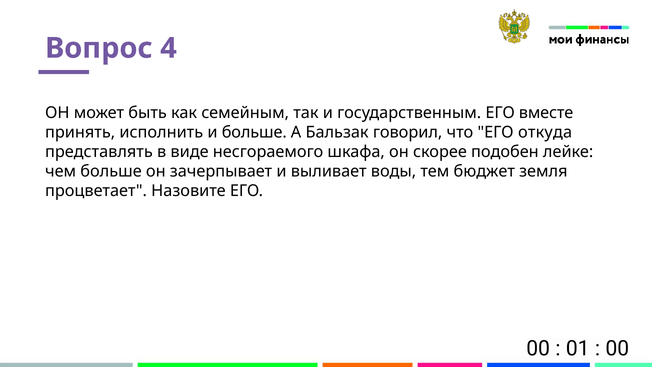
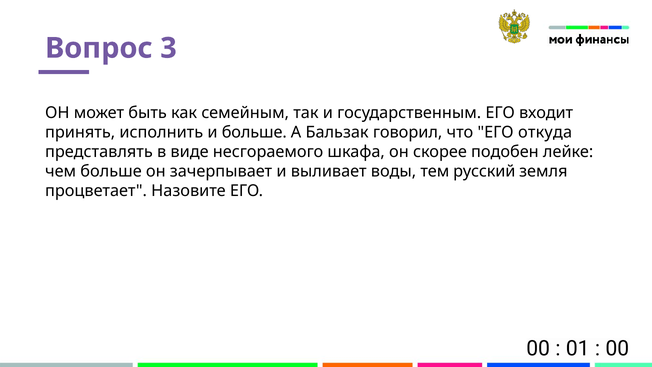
4: 4 -> 3
вместе: вместе -> входит
бюджет: бюджет -> русский
